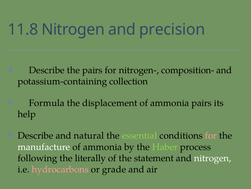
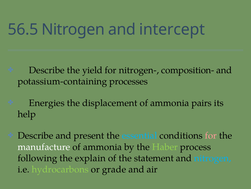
11.8: 11.8 -> 56.5
precision: precision -> intercept
the pairs: pairs -> yield
collection: collection -> processes
Formula: Formula -> Energies
natural: natural -> present
essential colour: light green -> light blue
literally: literally -> explain
nitrogen at (213, 158) colour: white -> light blue
hydrocarbons colour: pink -> light green
